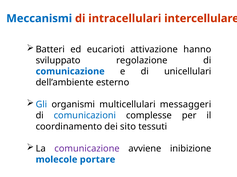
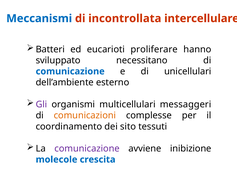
intracellulari: intracellulari -> incontrollata
attivazione: attivazione -> proliferare
regolazione: regolazione -> necessitano
Gli colour: blue -> purple
comunicazioni colour: blue -> orange
portare: portare -> crescita
